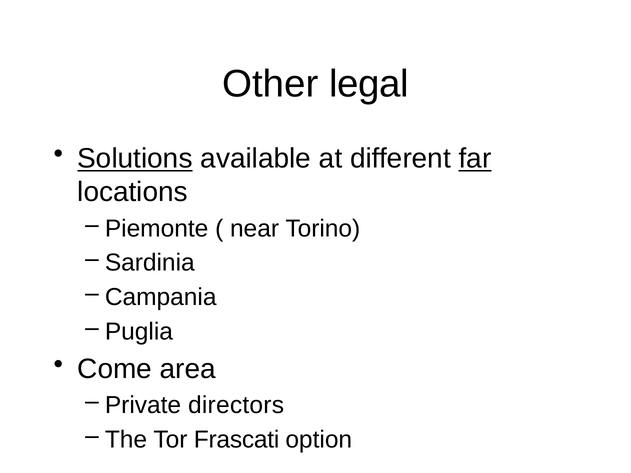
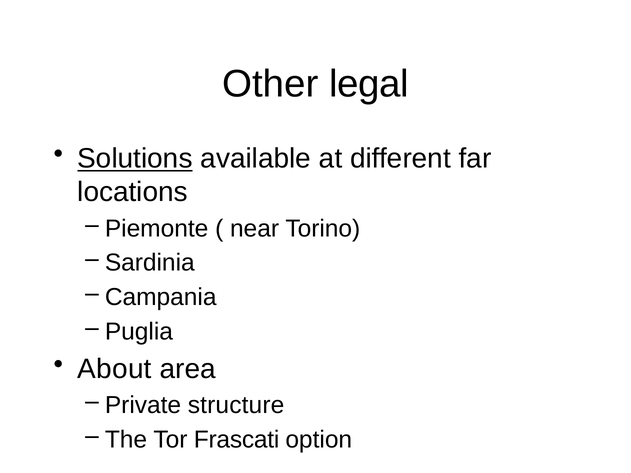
far underline: present -> none
Come: Come -> About
directors: directors -> structure
